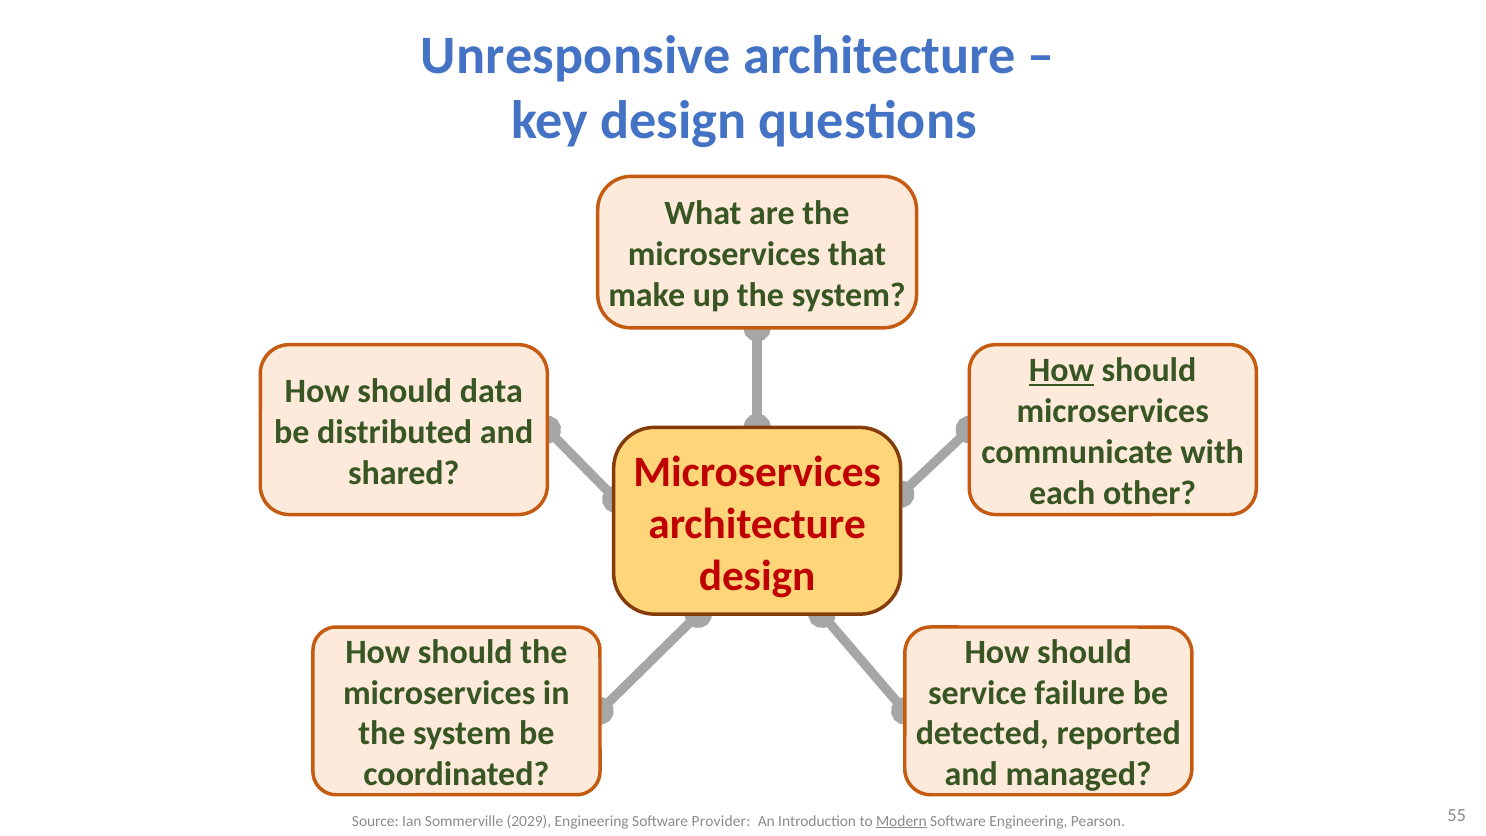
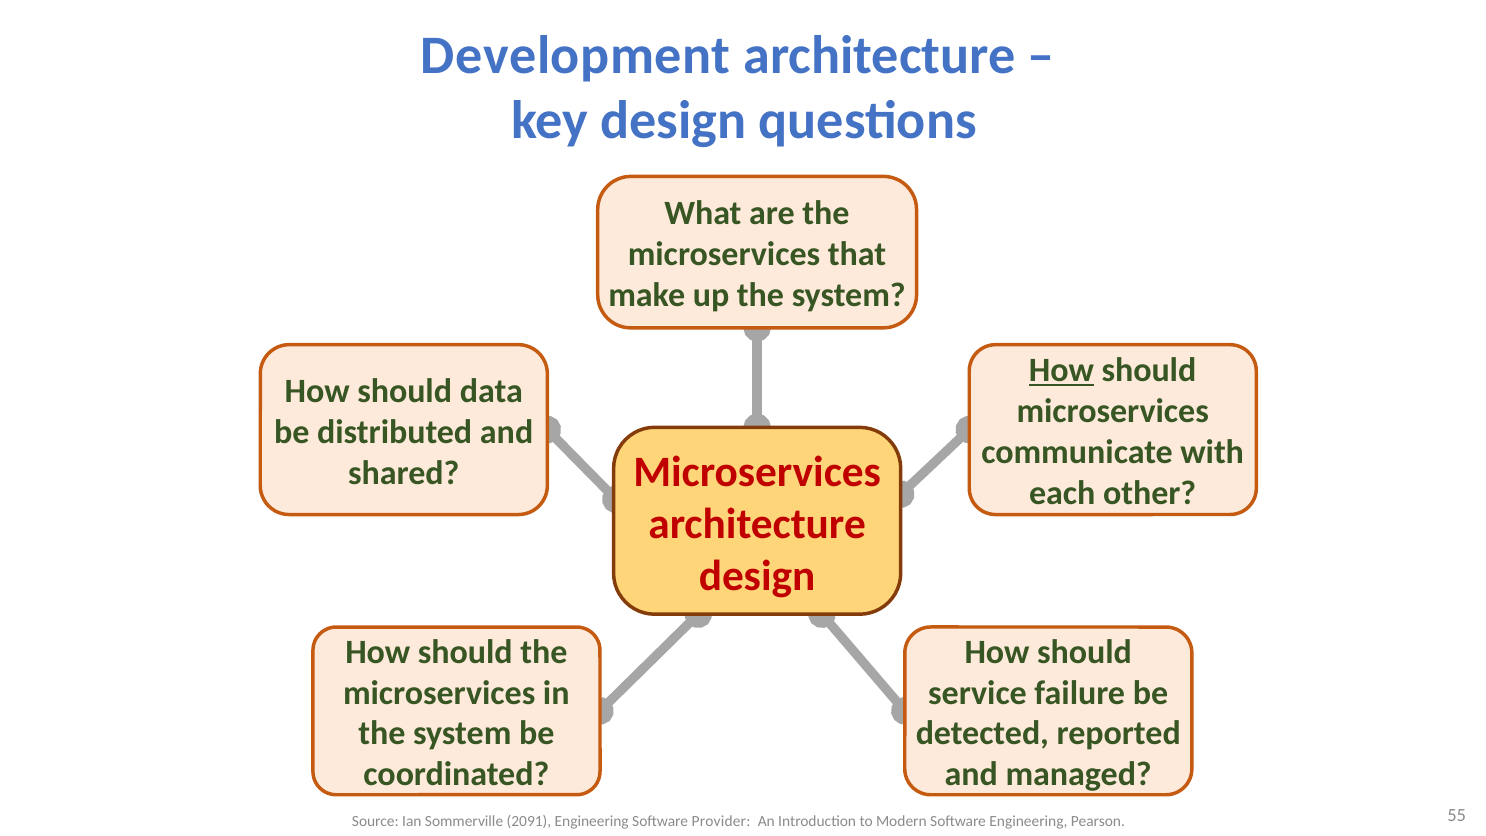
Unresponsive: Unresponsive -> Development
2029: 2029 -> 2091
Modern underline: present -> none
